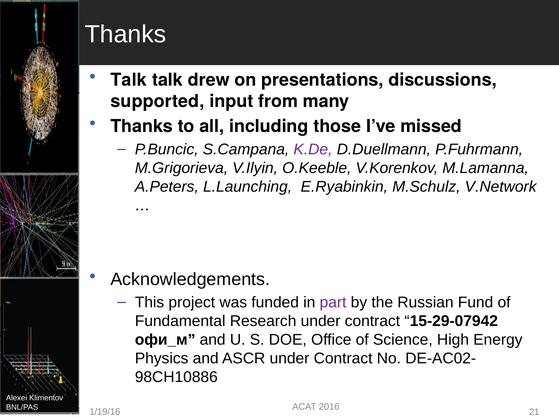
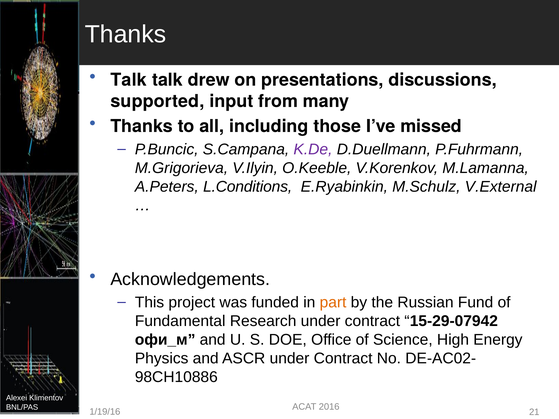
L.Launching: L.Launching -> L.Conditions
V.Network: V.Network -> V.External
part colour: purple -> orange
